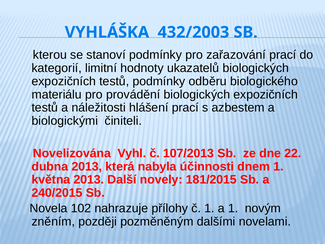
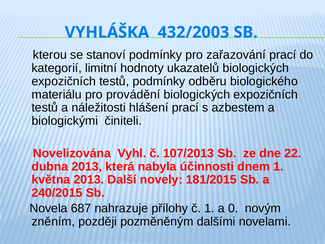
102: 102 -> 687
a 1: 1 -> 0
